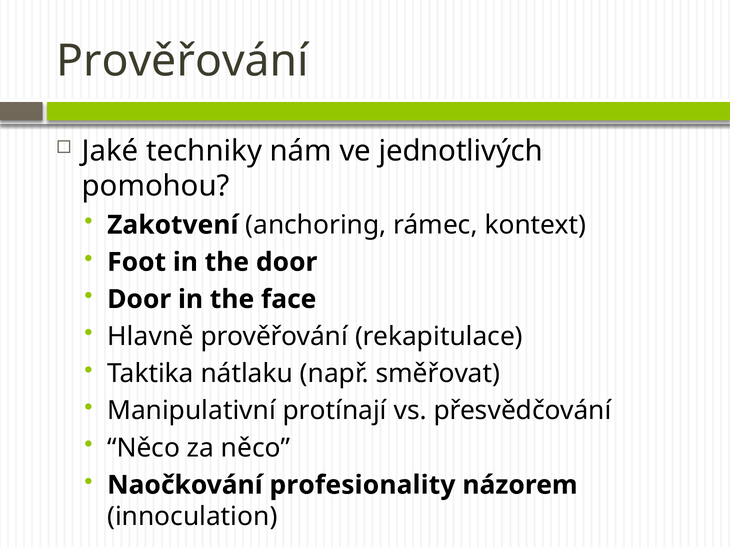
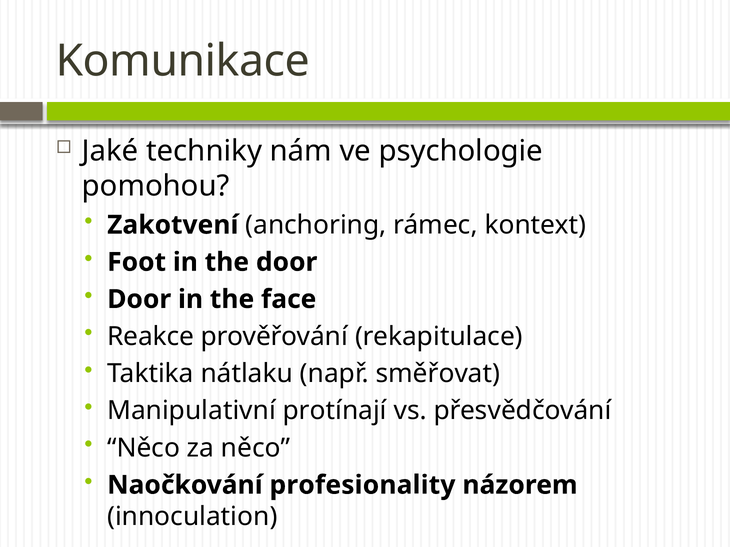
Prověřování at (183, 61): Prověřování -> Komunikace
jednotlivých: jednotlivých -> psychologie
Hlavně: Hlavně -> Reakce
